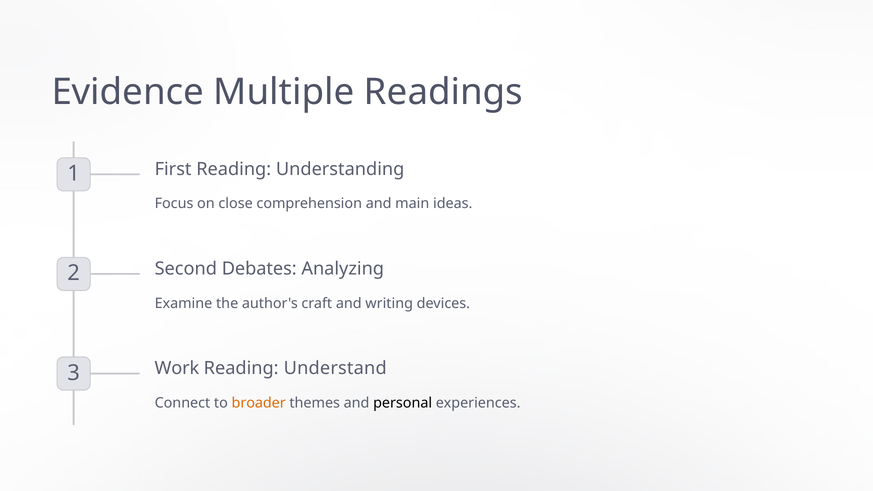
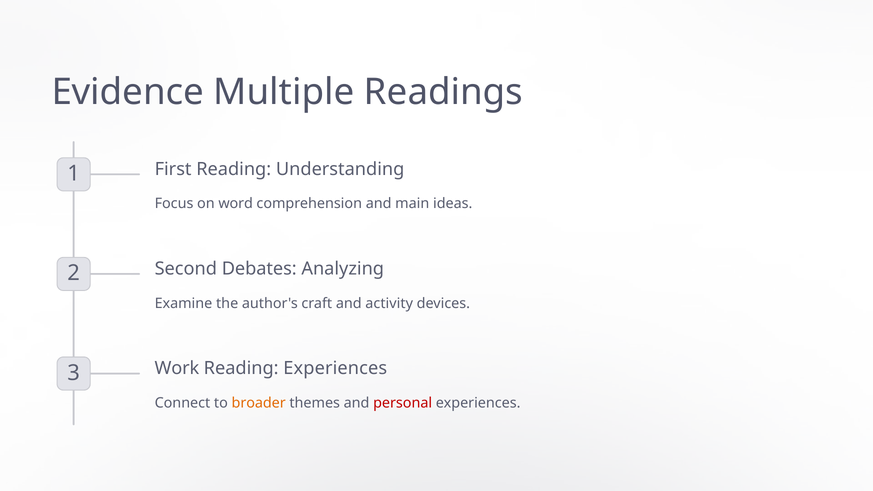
close: close -> word
writing: writing -> activity
Reading Understand: Understand -> Experiences
personal colour: black -> red
